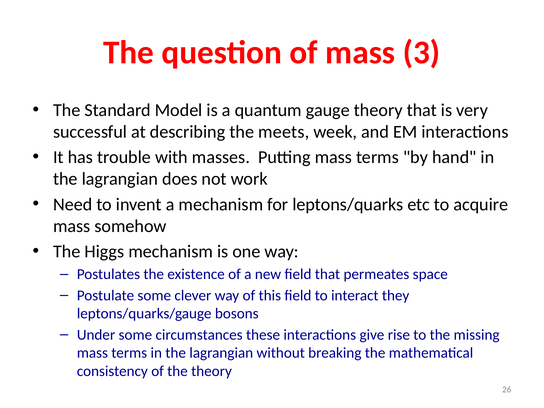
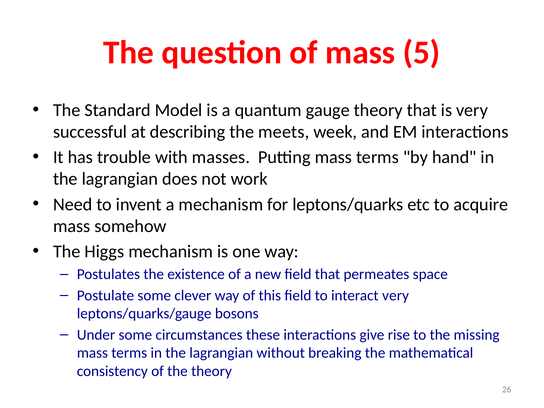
3: 3 -> 5
interact they: they -> very
